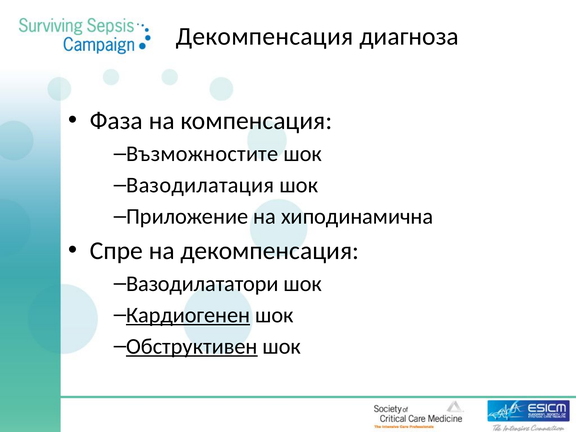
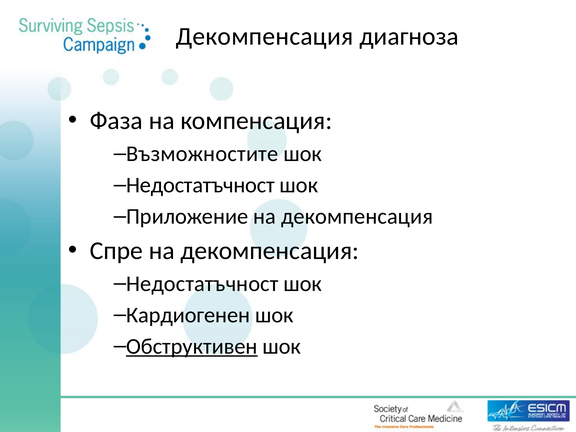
Вазодилатация at (200, 185): Вазодилатация -> Недостатъчност
Приложение на хиподинамична: хиподинамична -> декомпенсация
Вазодилататори at (202, 284): Вазодилататори -> Недостатъчност
Кардиогенен underline: present -> none
